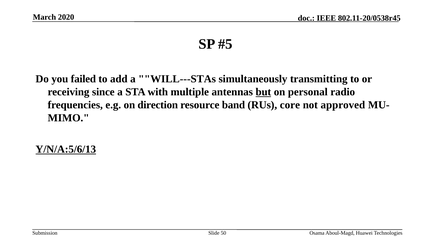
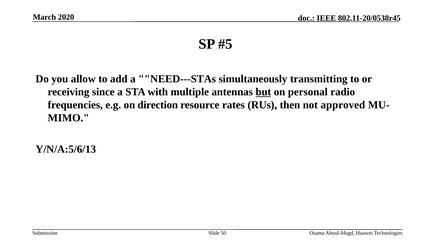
failed: failed -> allow
WILL---STAs: WILL---STAs -> NEED---STAs
band: band -> rates
core: core -> then
Y/N/A:5/6/13 underline: present -> none
